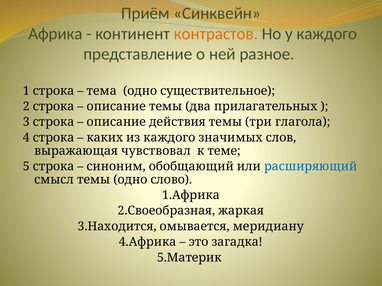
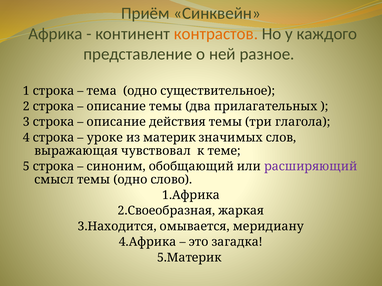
каких: каких -> уроке
из каждого: каждого -> материк
расширяющий colour: blue -> purple
